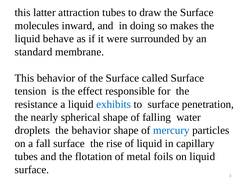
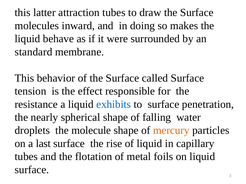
the behavior: behavior -> molecule
mercury colour: blue -> orange
fall: fall -> last
